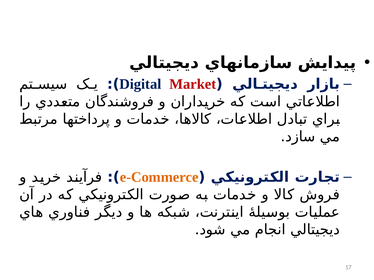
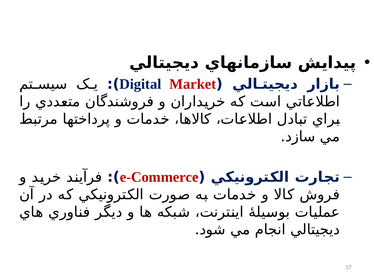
e-Commerce colour: orange -> red
